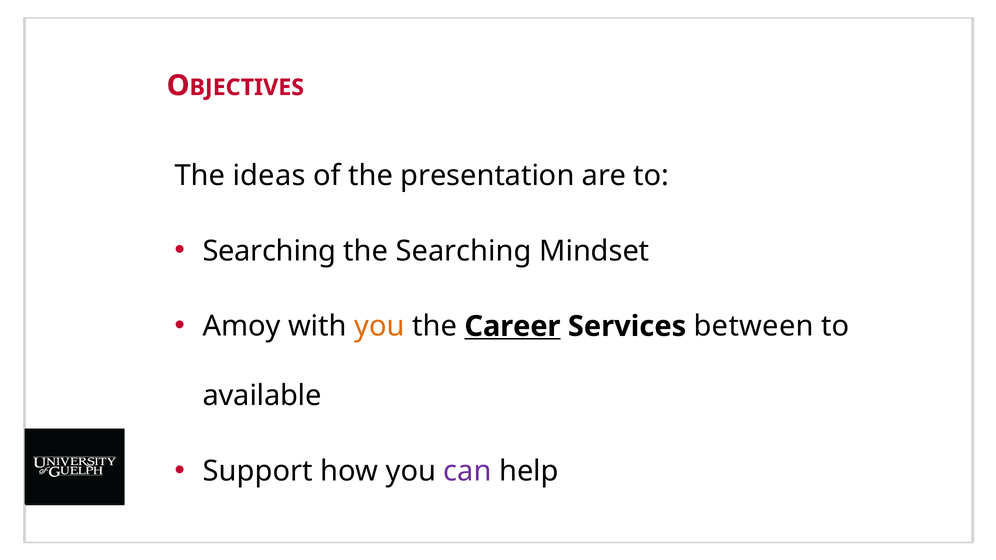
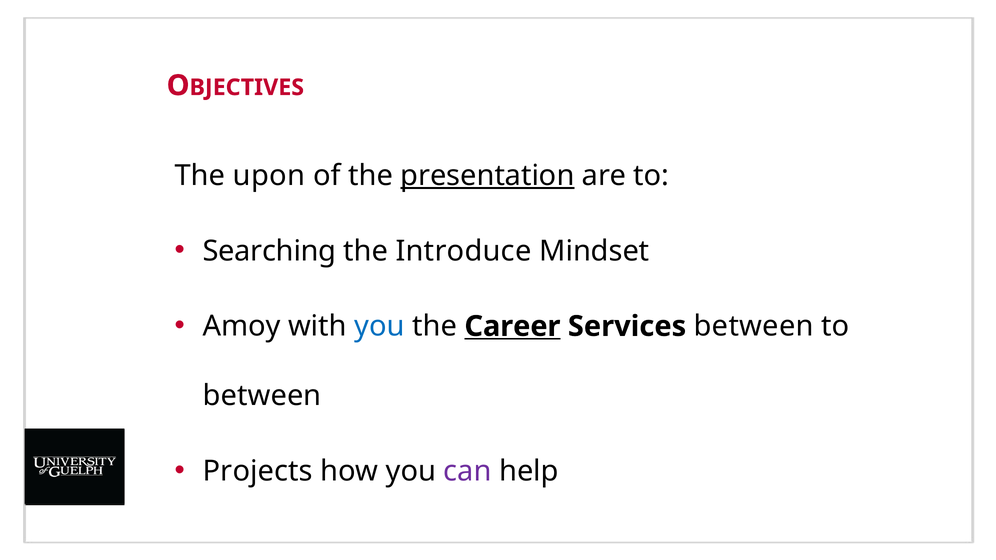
ideas: ideas -> upon
presentation underline: none -> present
the Searching: Searching -> Introduce
you at (379, 326) colour: orange -> blue
available at (262, 396): available -> between
Support: Support -> Projects
